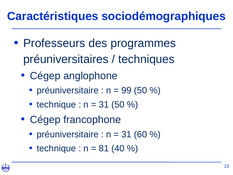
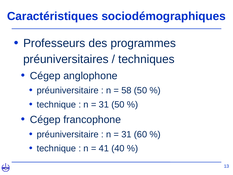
99: 99 -> 58
81: 81 -> 41
